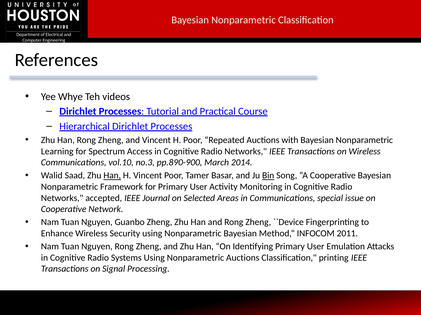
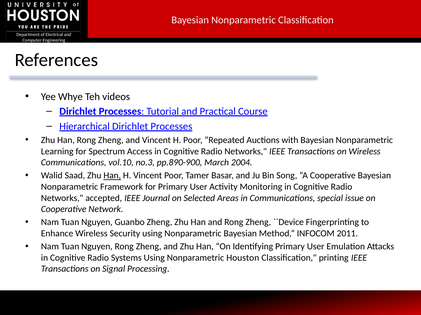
2014: 2014 -> 2004
Bin underline: present -> none
Nonparametric Auctions: Auctions -> Houston
